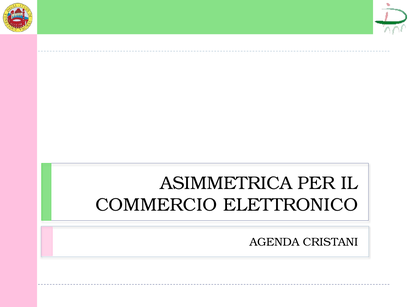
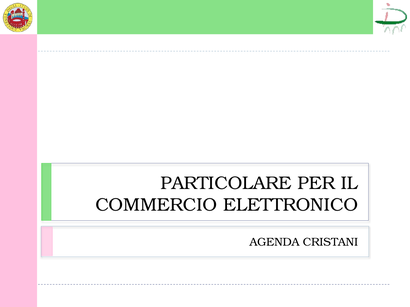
ASIMMETRICA: ASIMMETRICA -> PARTICOLARE
